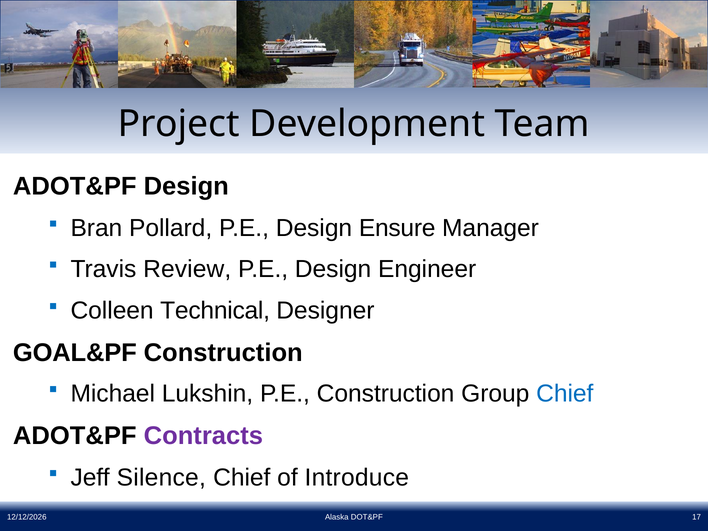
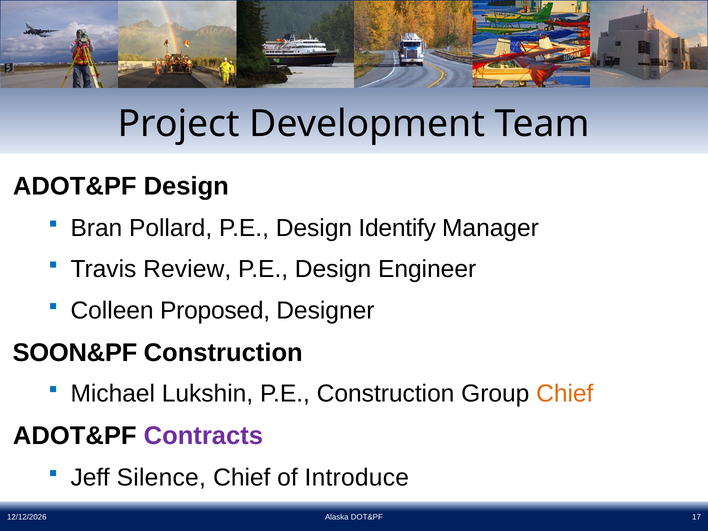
Ensure: Ensure -> Identify
Technical: Technical -> Proposed
GOAL&PF: GOAL&PF -> SOON&PF
Chief at (565, 394) colour: blue -> orange
